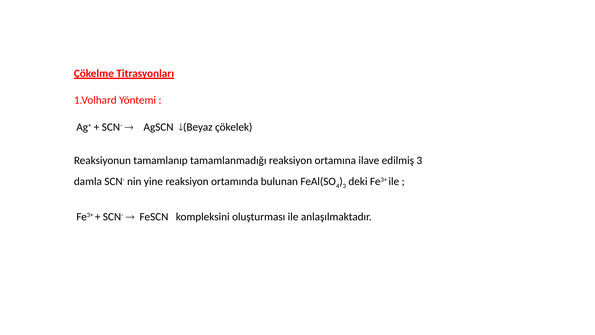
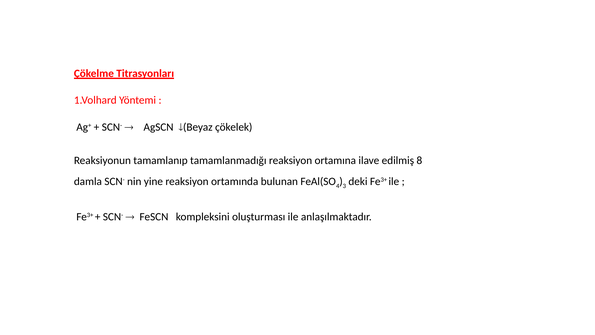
edilmiş 3: 3 -> 8
